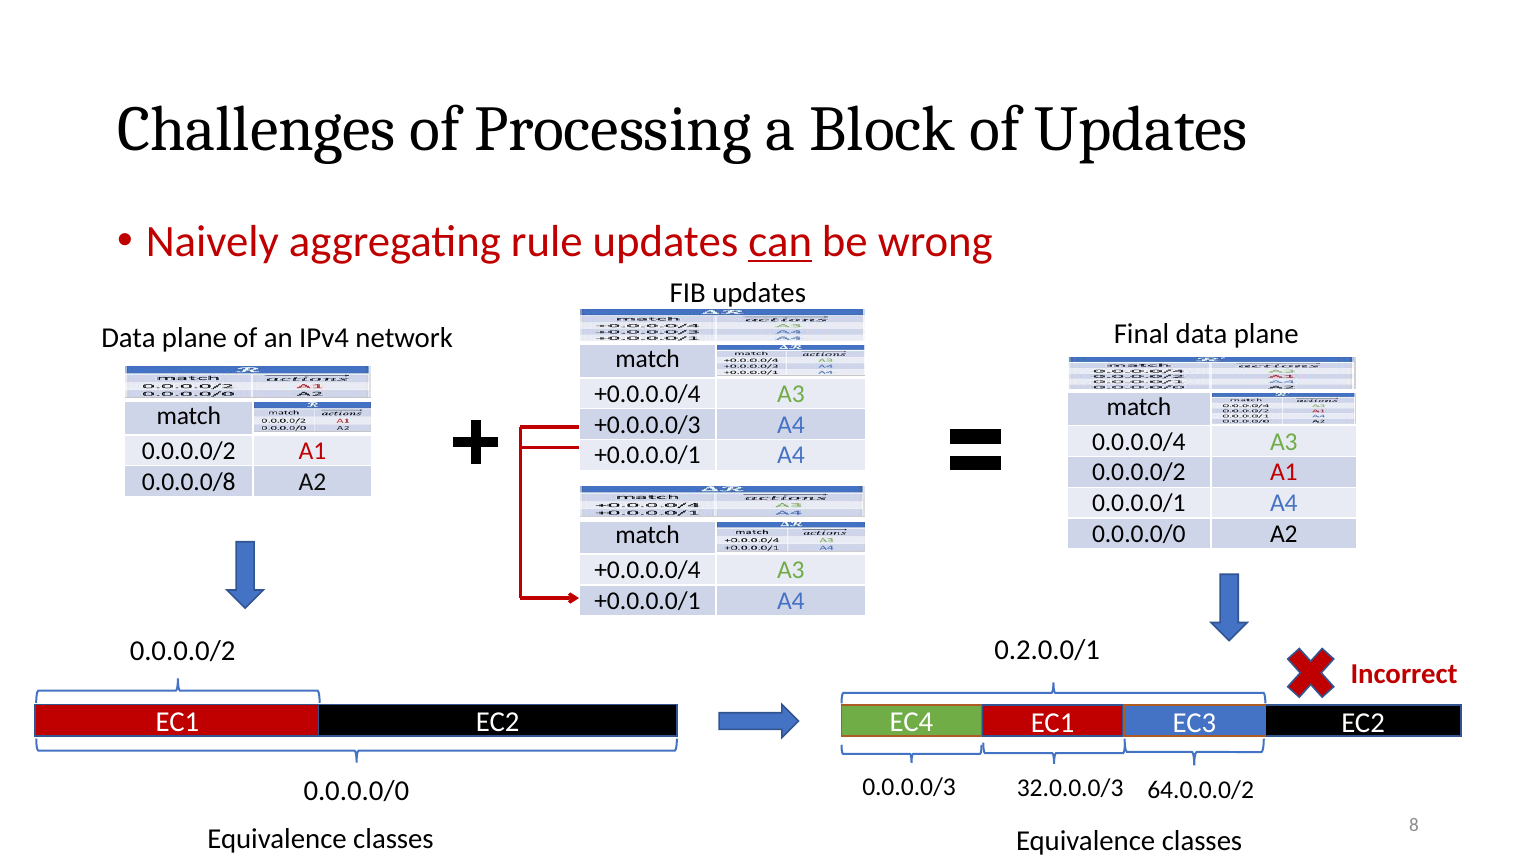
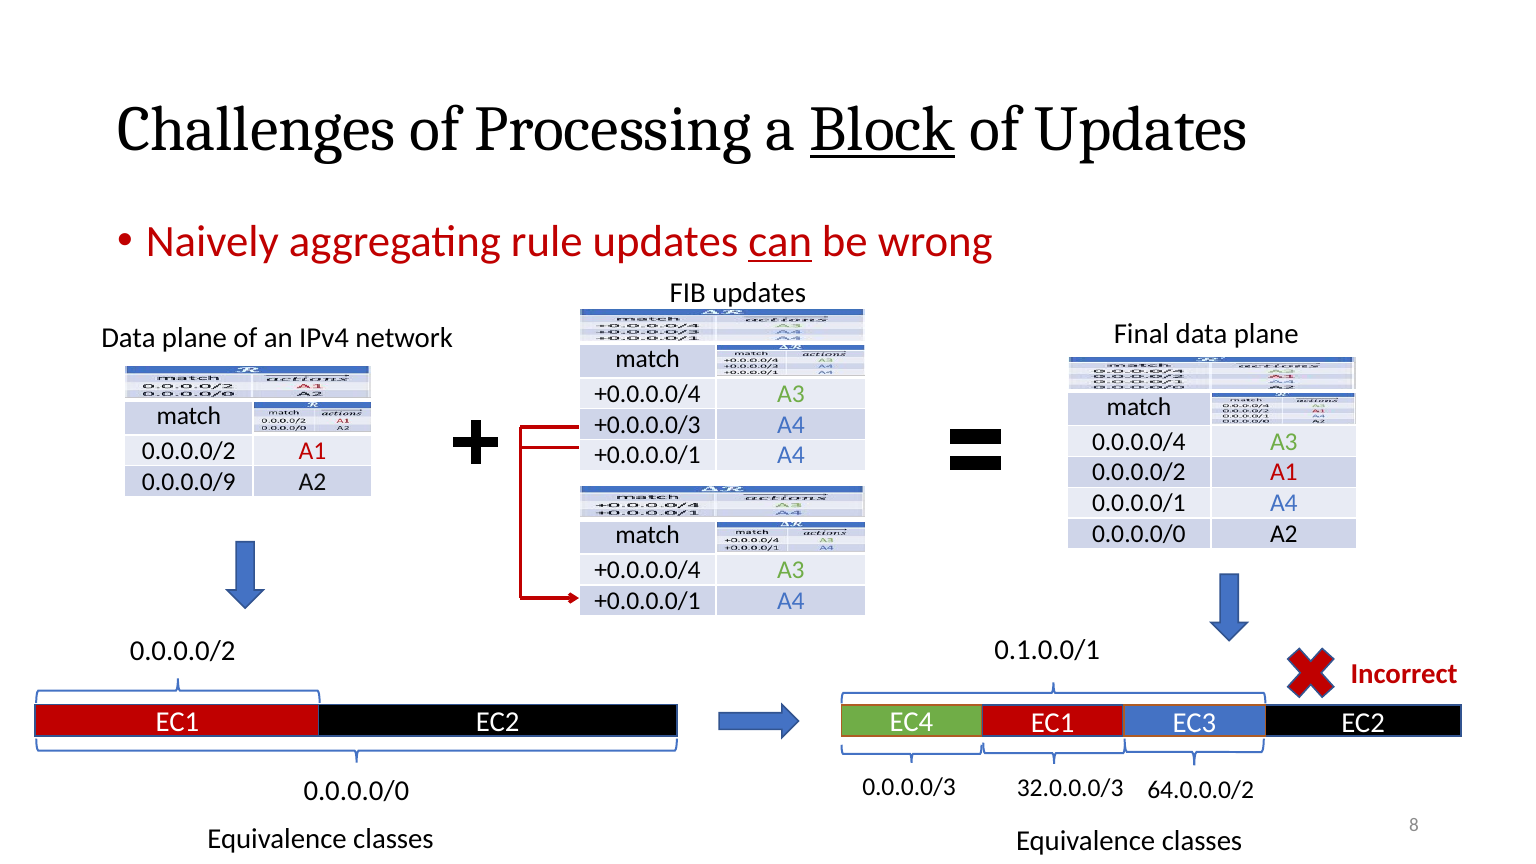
Block underline: none -> present
0.0.0.0/8: 0.0.0.0/8 -> 0.0.0.0/9
0.2.0.0/1: 0.2.0.0/1 -> 0.1.0.0/1
